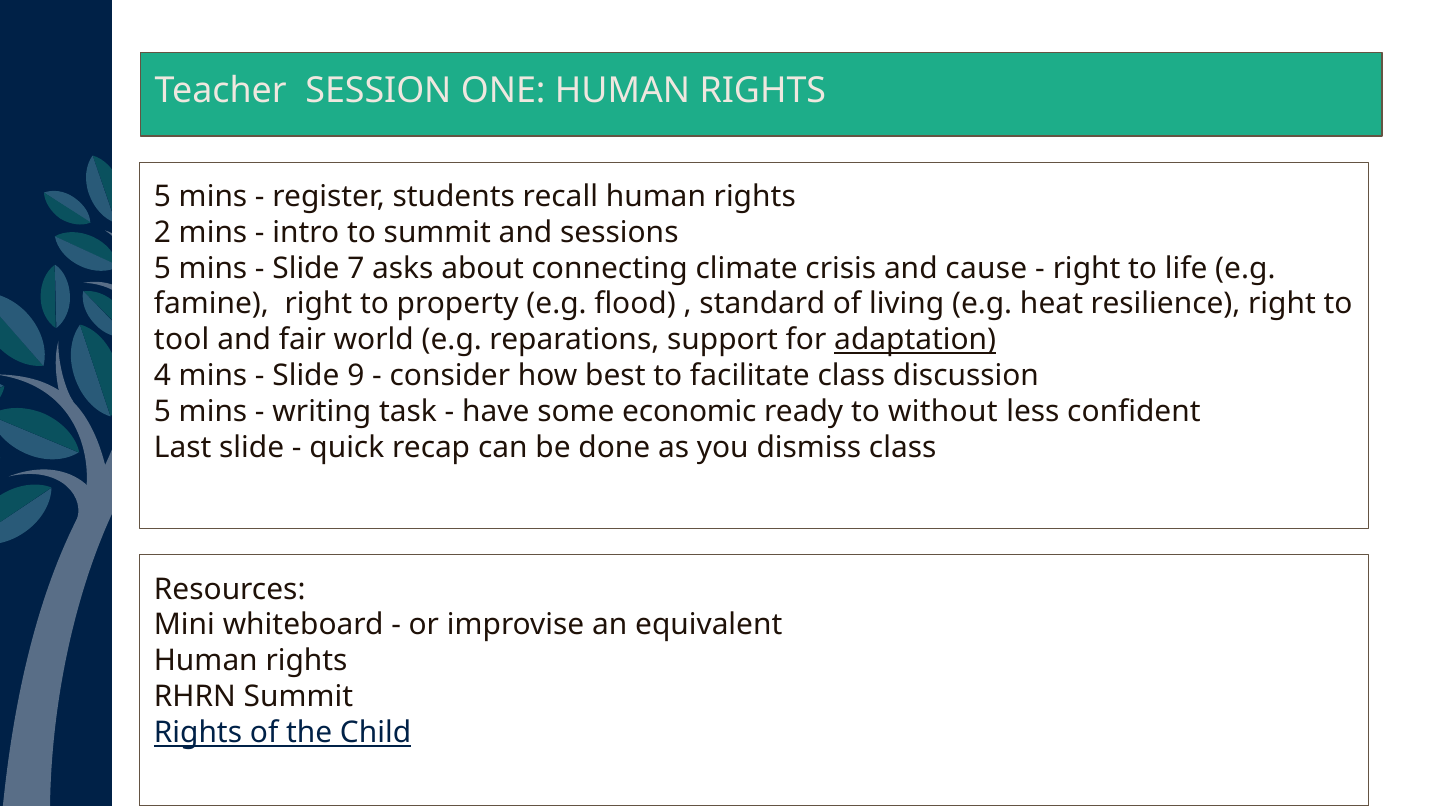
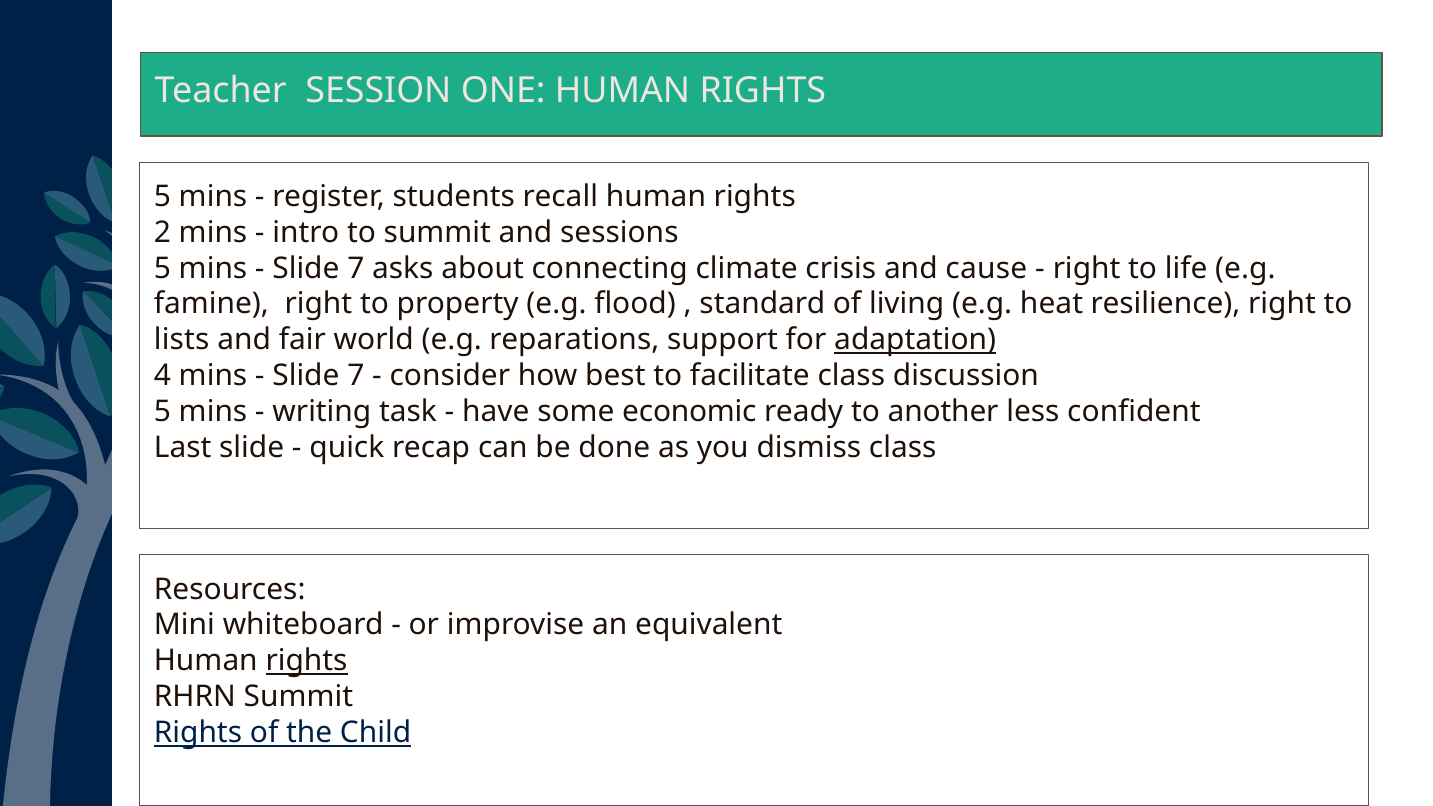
tool: tool -> lists
9 at (356, 376): 9 -> 7
without: without -> another
rights at (307, 661) underline: none -> present
